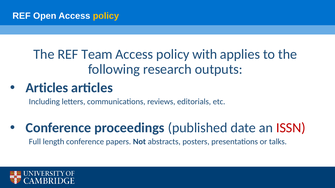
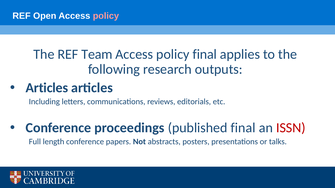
policy at (106, 16) colour: yellow -> pink
policy with: with -> final
published date: date -> final
